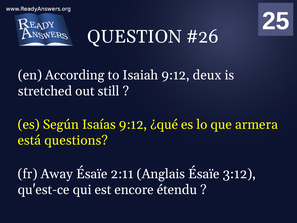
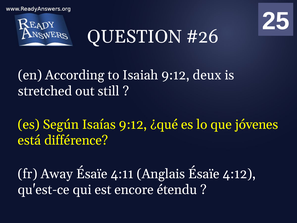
armera: armera -> jóvenes
questions: questions -> différence
2:11: 2:11 -> 4:11
3:12: 3:12 -> 4:12
